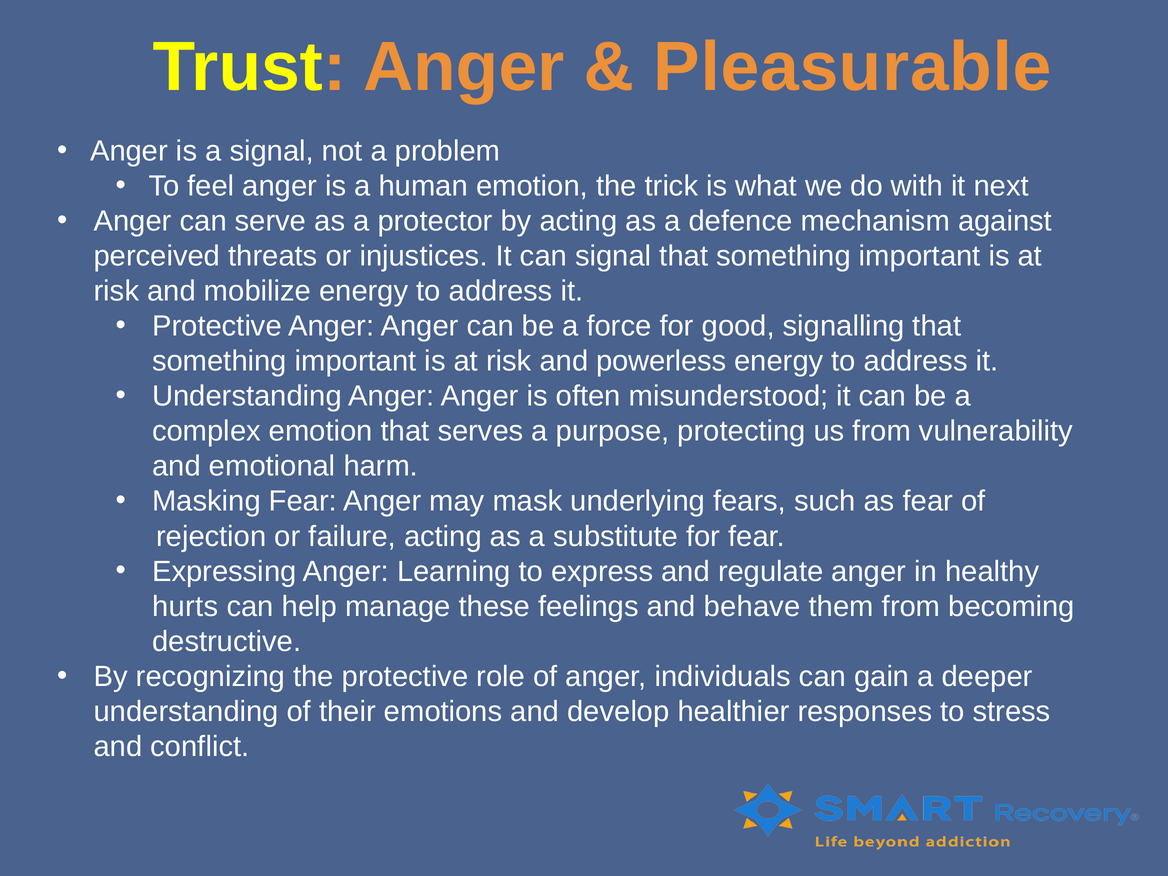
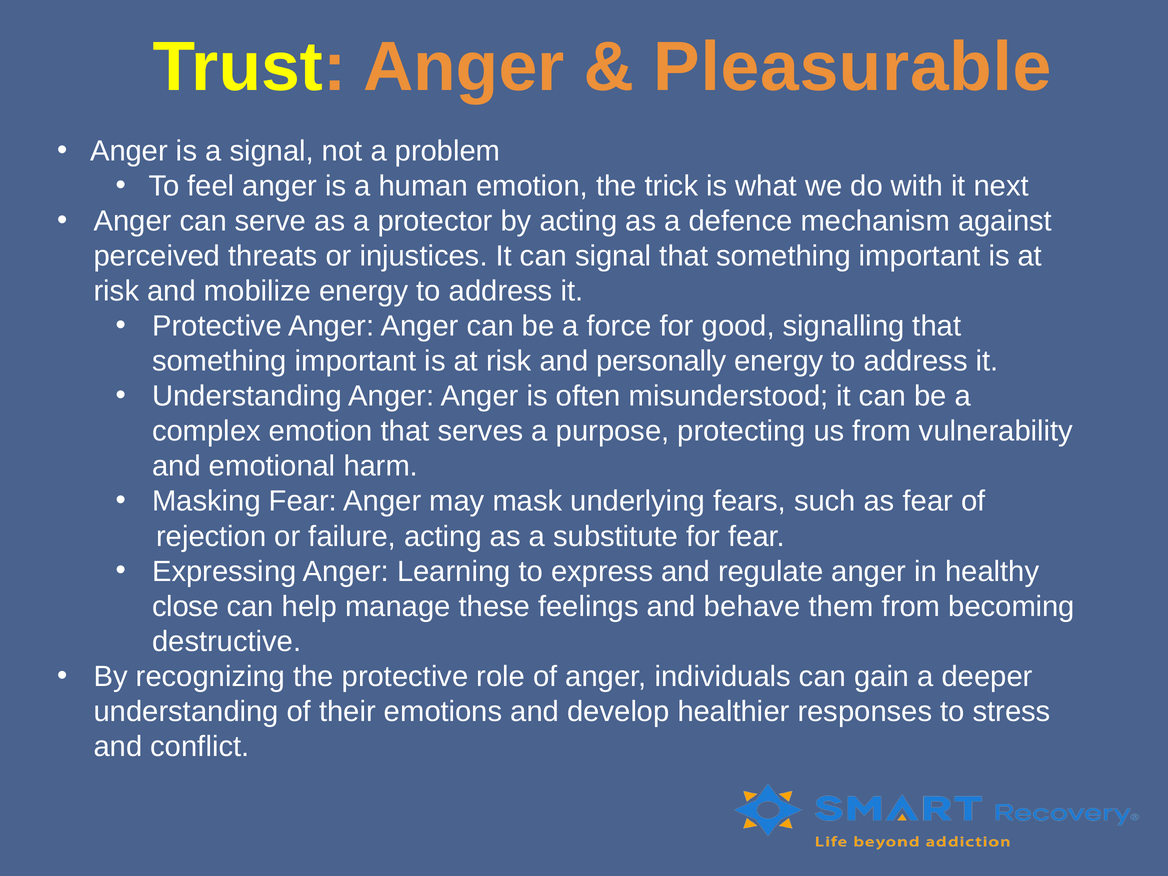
powerless: powerless -> personally
hurts: hurts -> close
